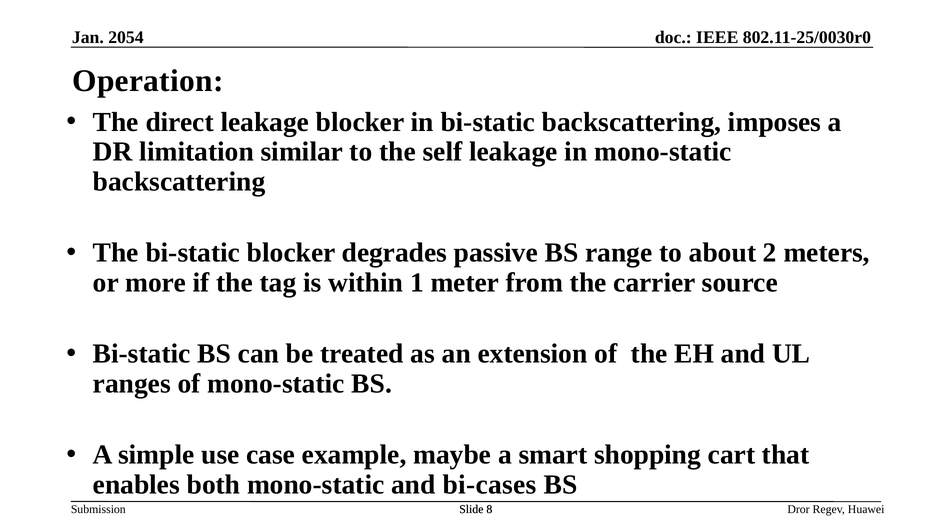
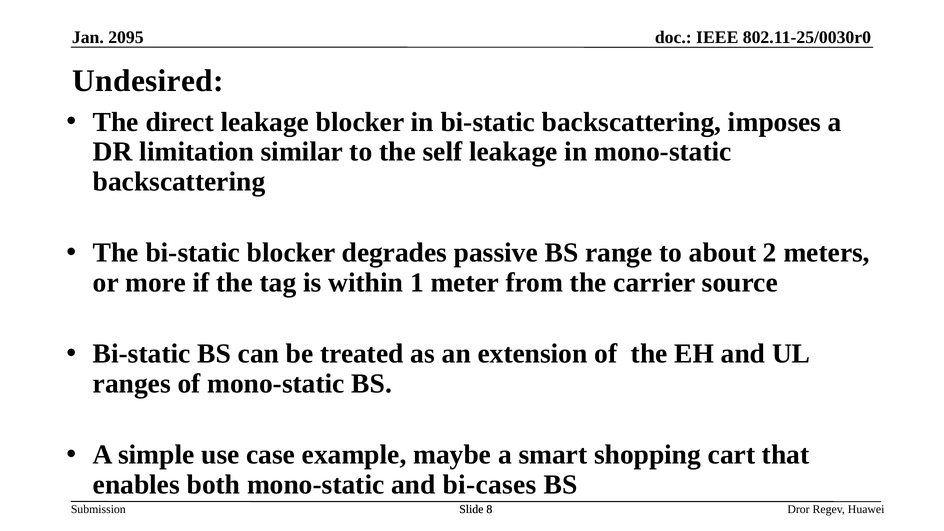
2054: 2054 -> 2095
Operation: Operation -> Undesired
